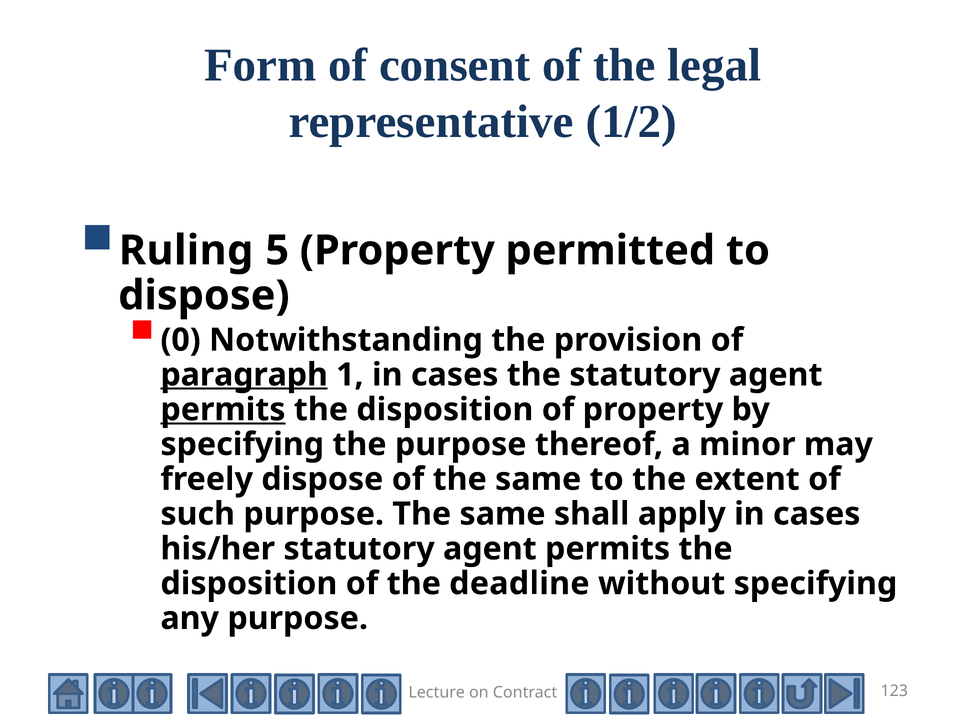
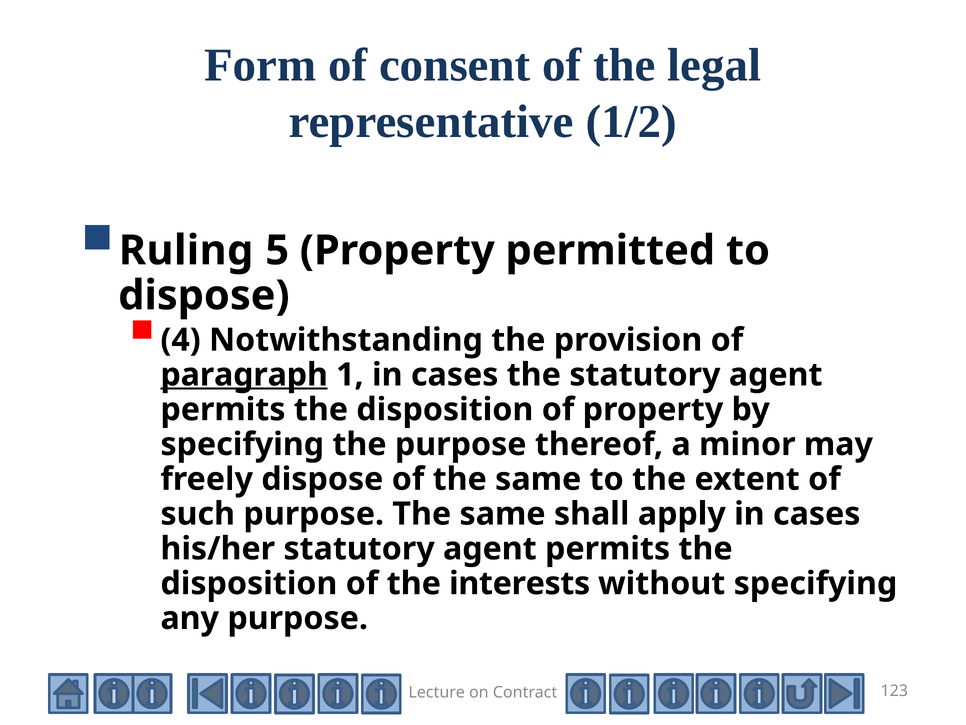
0: 0 -> 4
permits at (223, 409) underline: present -> none
deadline: deadline -> interests
